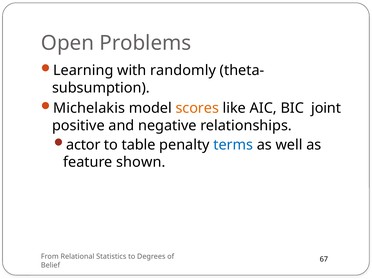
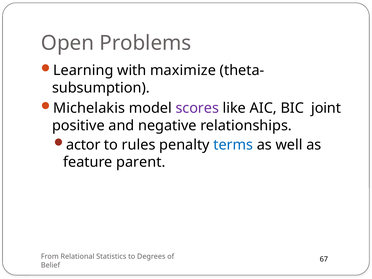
randomly: randomly -> maximize
scores colour: orange -> purple
table: table -> rules
shown: shown -> parent
